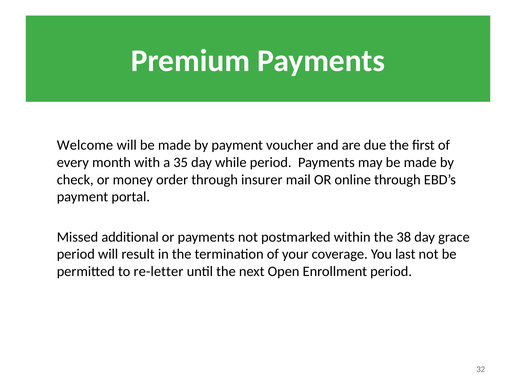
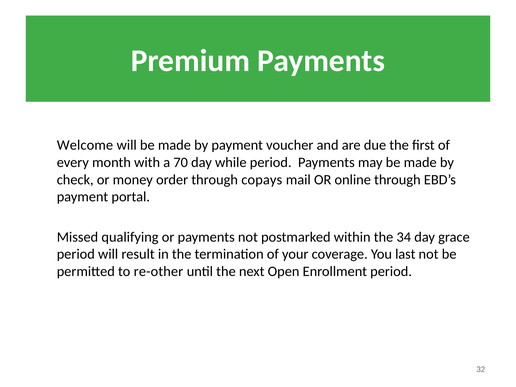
35: 35 -> 70
insurer: insurer -> copays
additional: additional -> qualifying
38: 38 -> 34
re-letter: re-letter -> re-other
